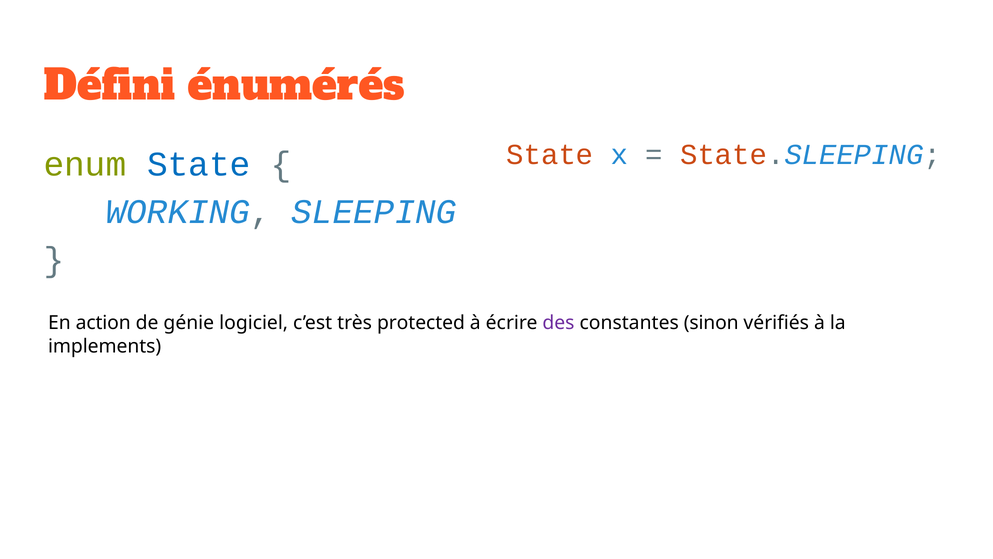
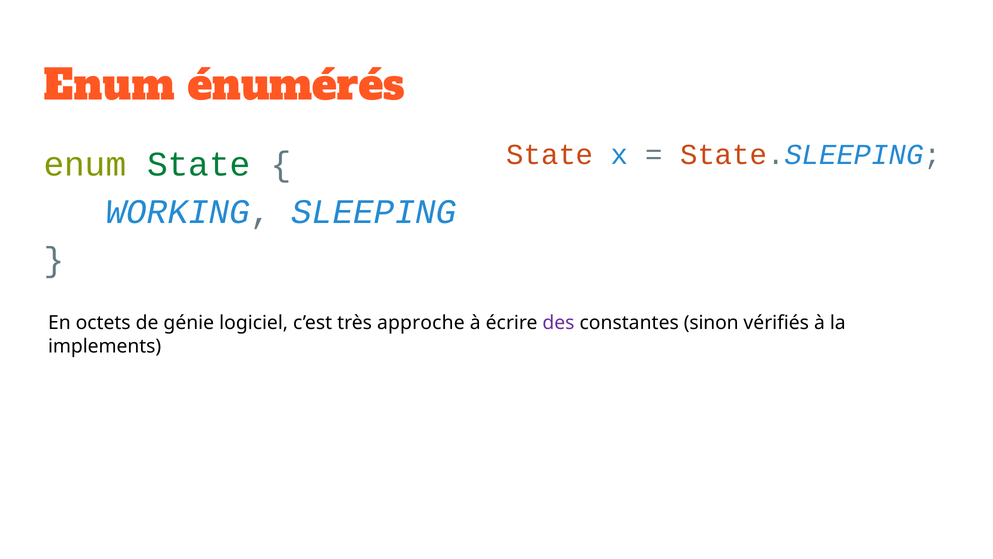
Défini at (110, 86): Défini -> Enum
State at (199, 164) colour: blue -> green
action: action -> octets
protected: protected -> approche
